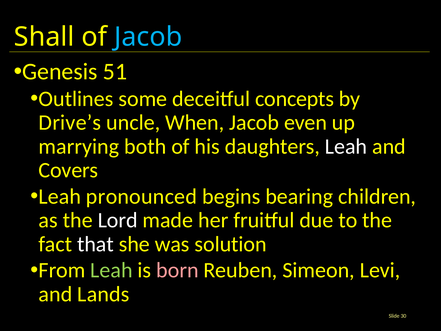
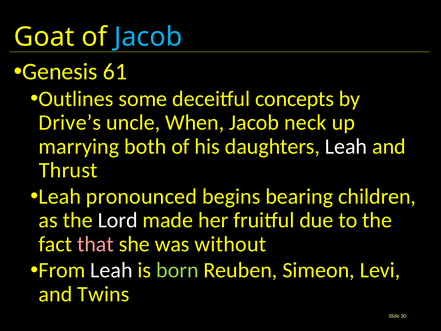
Shall: Shall -> Goat
51: 51 -> 61
even: even -> neck
Covers: Covers -> Thrust
that colour: white -> pink
solution: solution -> without
Leah at (111, 270) colour: light green -> white
born colour: pink -> light green
Lands: Lands -> Twins
